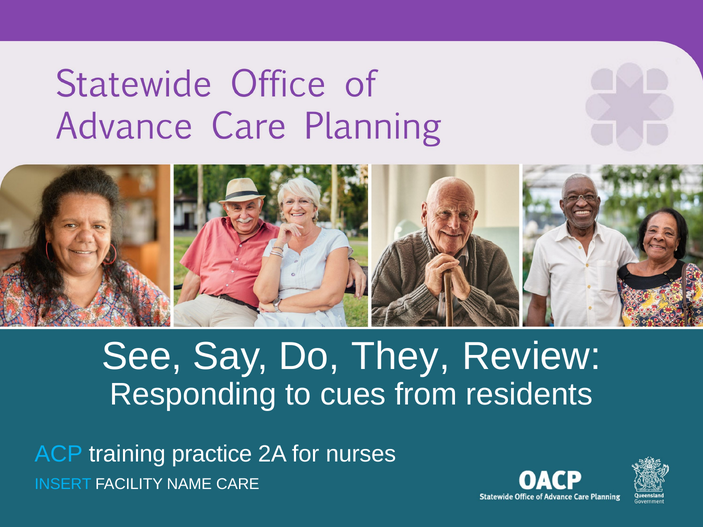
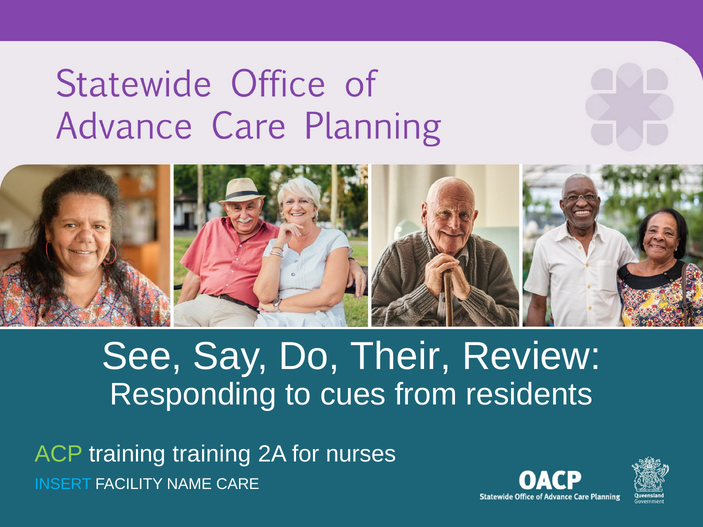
They: They -> Their
ACP colour: light blue -> light green
training practice: practice -> training
